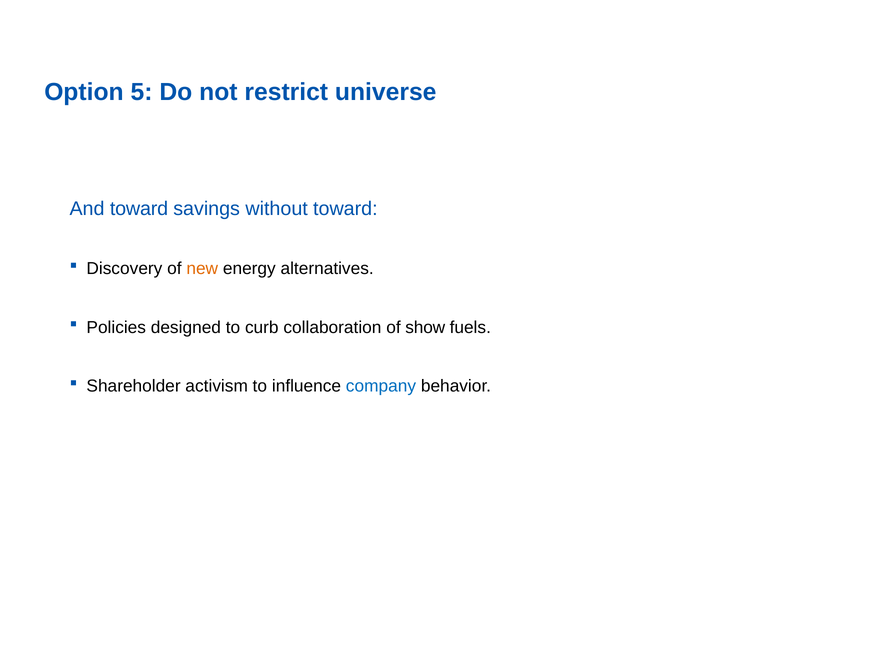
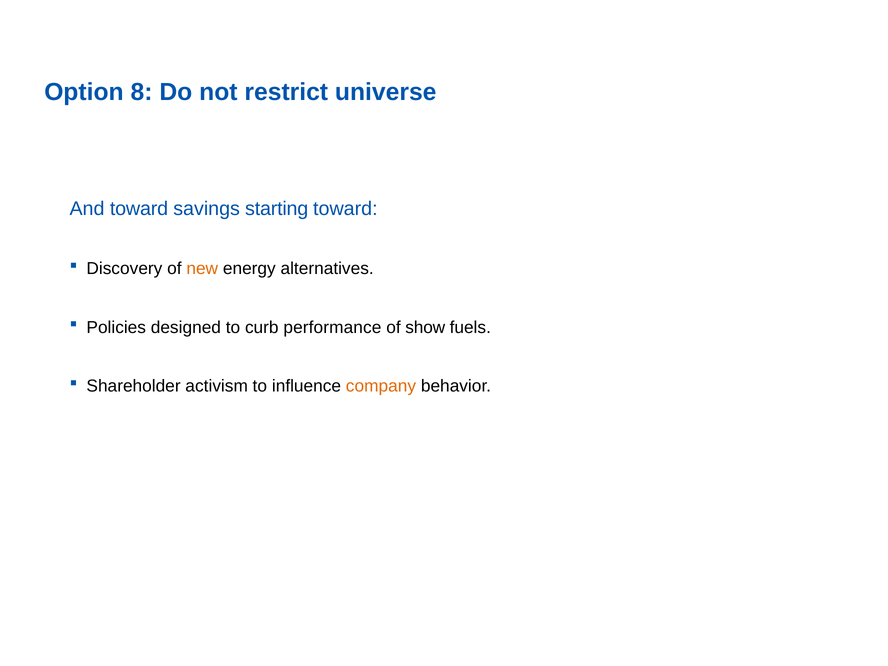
5: 5 -> 8
without: without -> starting
collaboration: collaboration -> performance
company colour: blue -> orange
